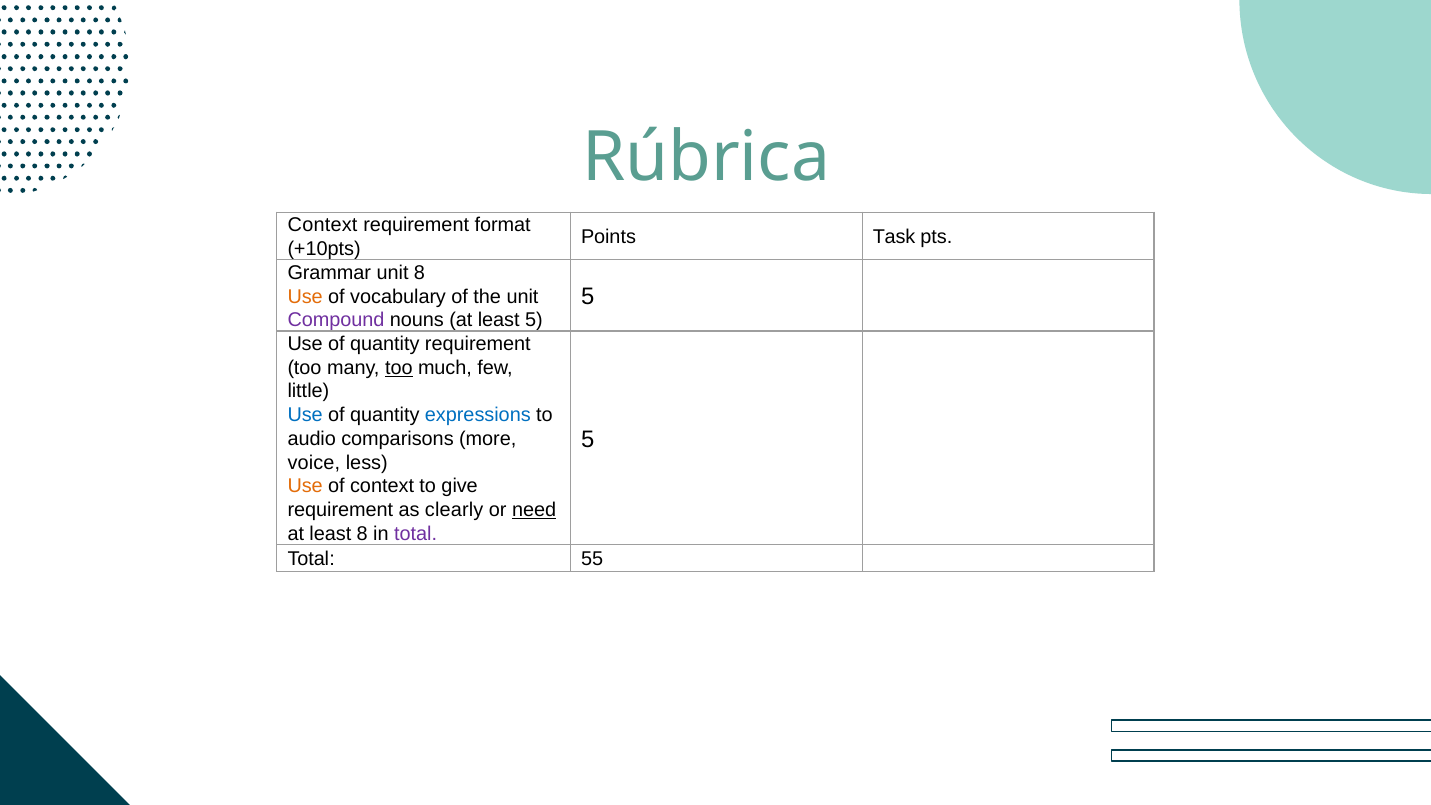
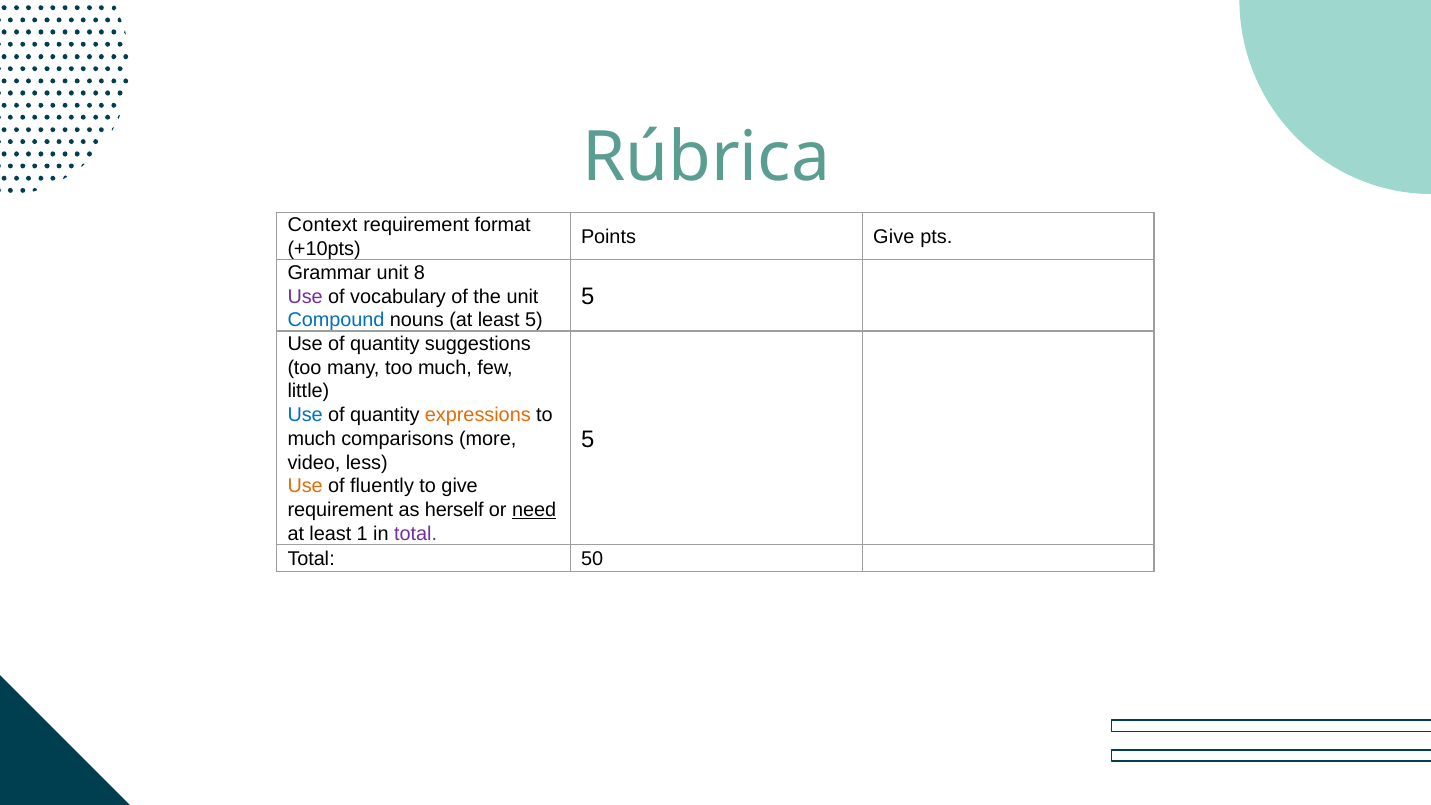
Points Task: Task -> Give
Use at (305, 296) colour: orange -> purple
Compound colour: purple -> blue
quantity requirement: requirement -> suggestions
too at (399, 368) underline: present -> none
expressions colour: blue -> orange
audio at (312, 439): audio -> much
voice: voice -> video
of context: context -> fluently
clearly: clearly -> herself
least 8: 8 -> 1
55: 55 -> 50
